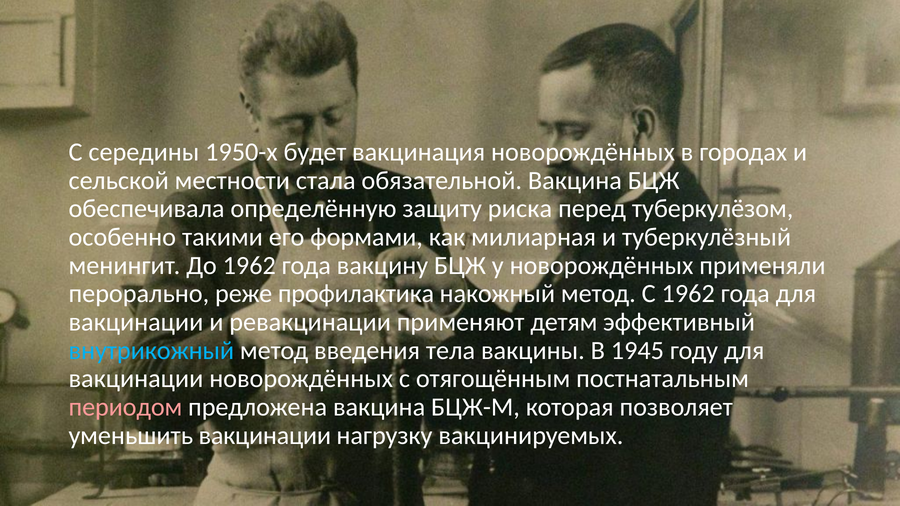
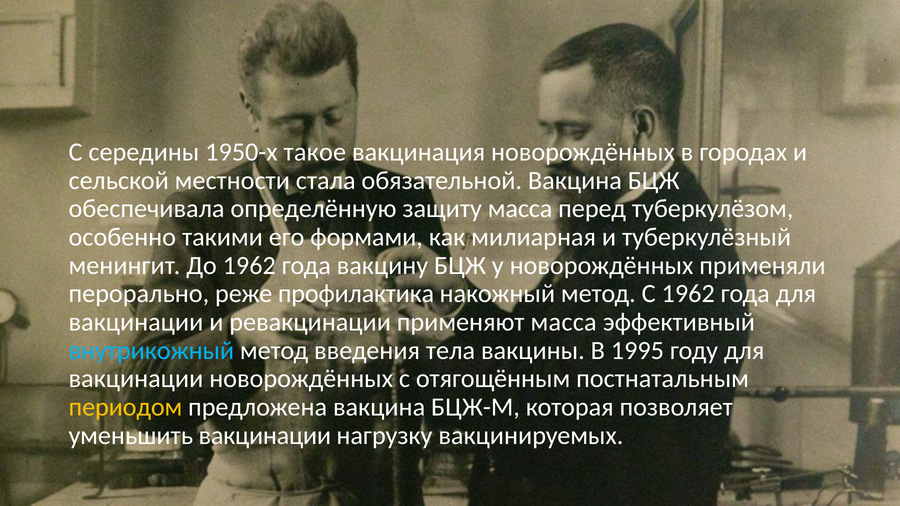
будет: будет -> такое
защиту риска: риска -> масса
применяют детям: детям -> масса
1945: 1945 -> 1995
периодом colour: pink -> yellow
